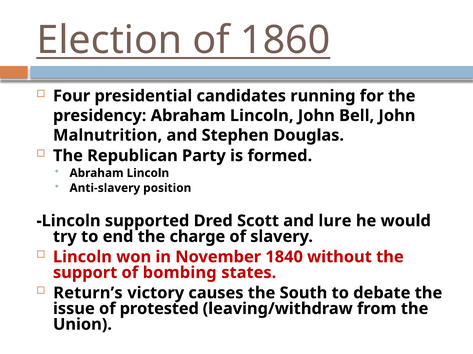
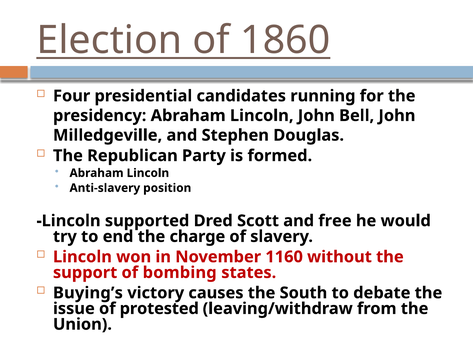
Malnutrition: Malnutrition -> Milledgeville
lure: lure -> free
1840: 1840 -> 1160
Return’s: Return’s -> Buying’s
